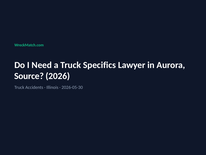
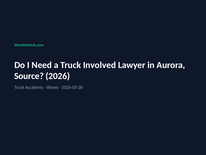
Specifics: Specifics -> Involved
